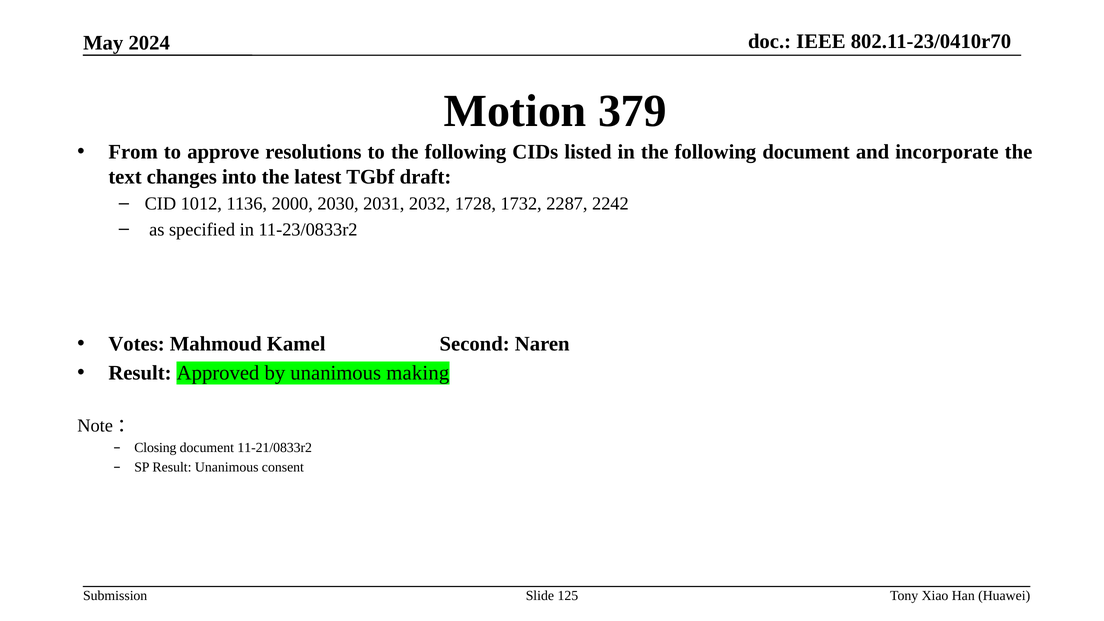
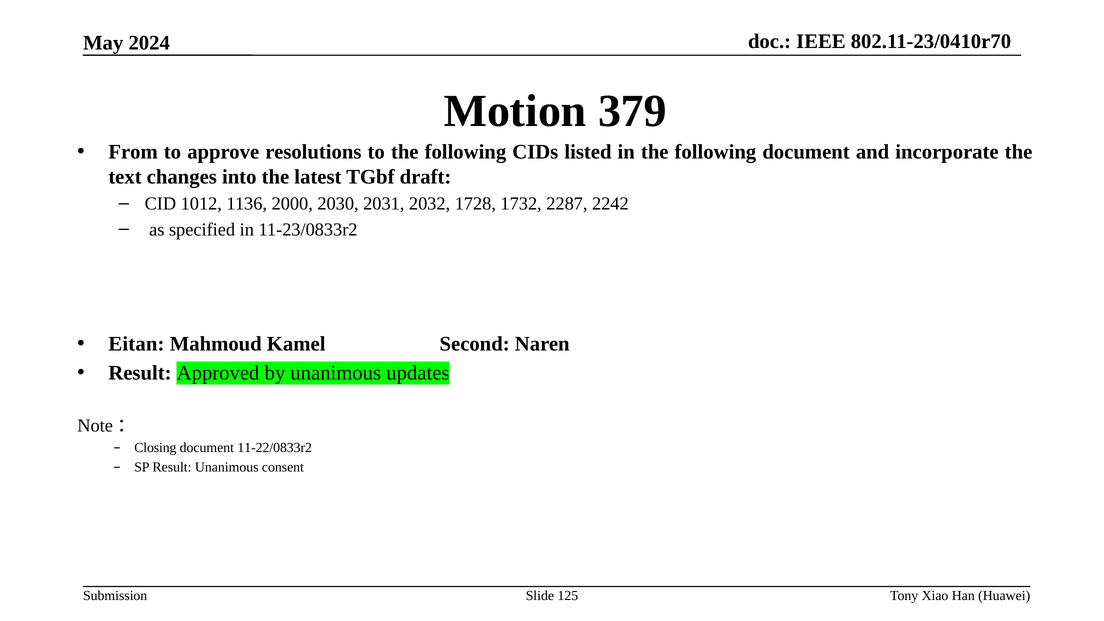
Votes: Votes -> Eitan
making: making -> updates
11-21/0833r2: 11-21/0833r2 -> 11-22/0833r2
